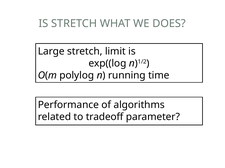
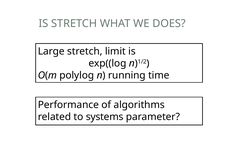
tradeoff: tradeoff -> systems
